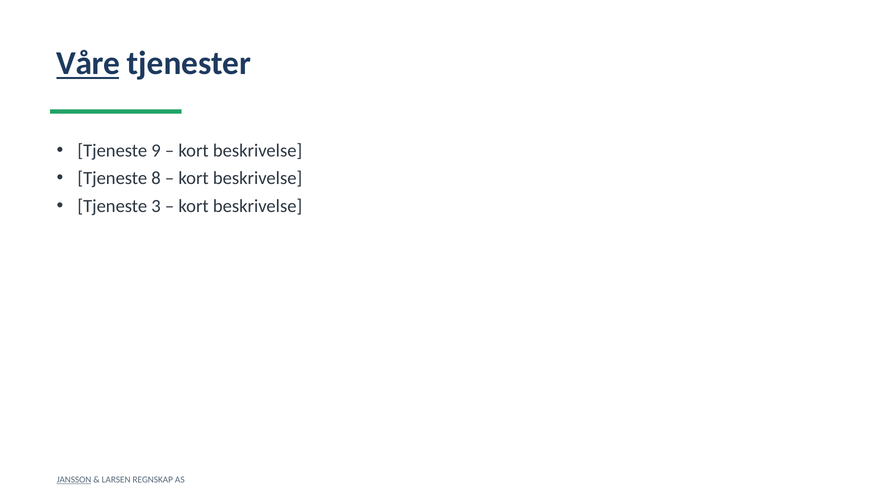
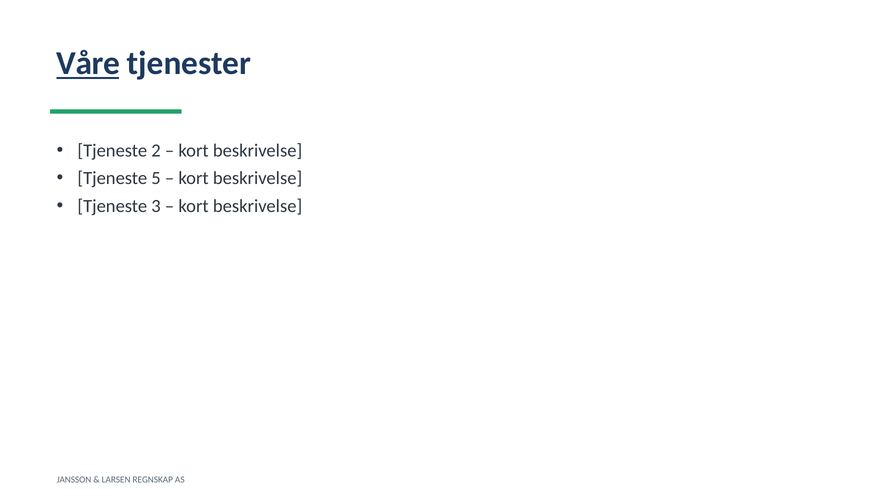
9: 9 -> 2
8: 8 -> 5
JANSSON underline: present -> none
